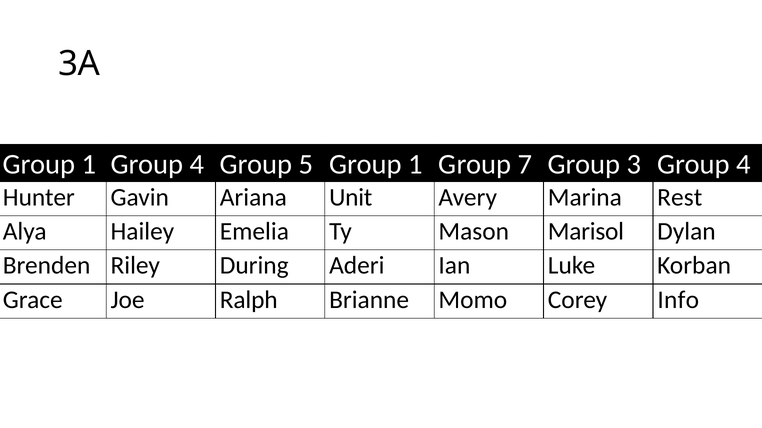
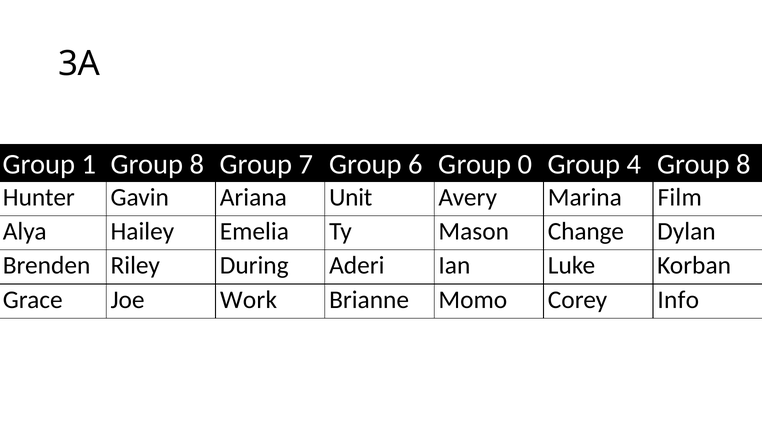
1 Group 4: 4 -> 8
5: 5 -> 7
1 at (415, 165): 1 -> 6
7: 7 -> 0
3: 3 -> 4
4 at (743, 165): 4 -> 8
Rest: Rest -> Film
Marisol: Marisol -> Change
Ralph: Ralph -> Work
